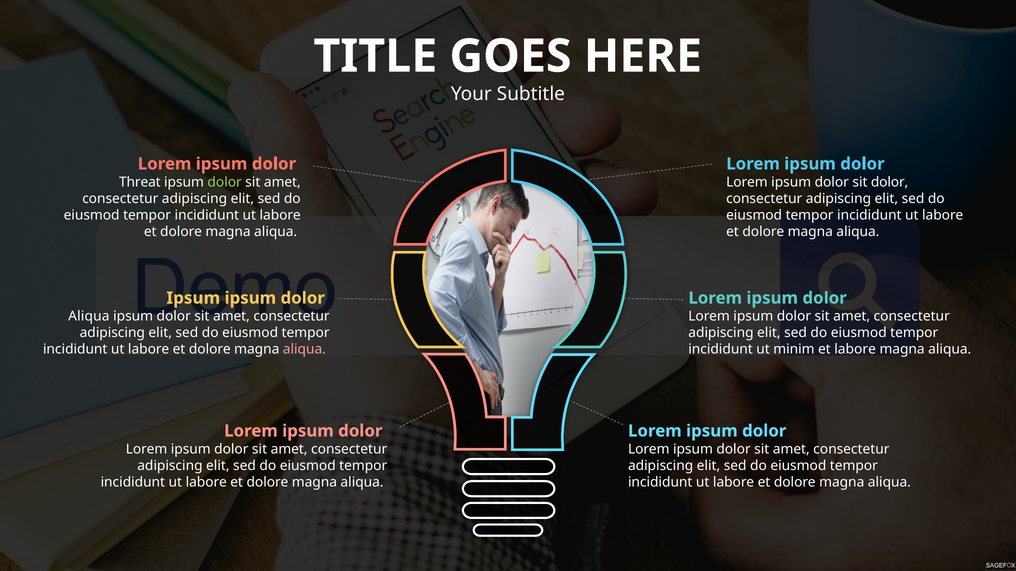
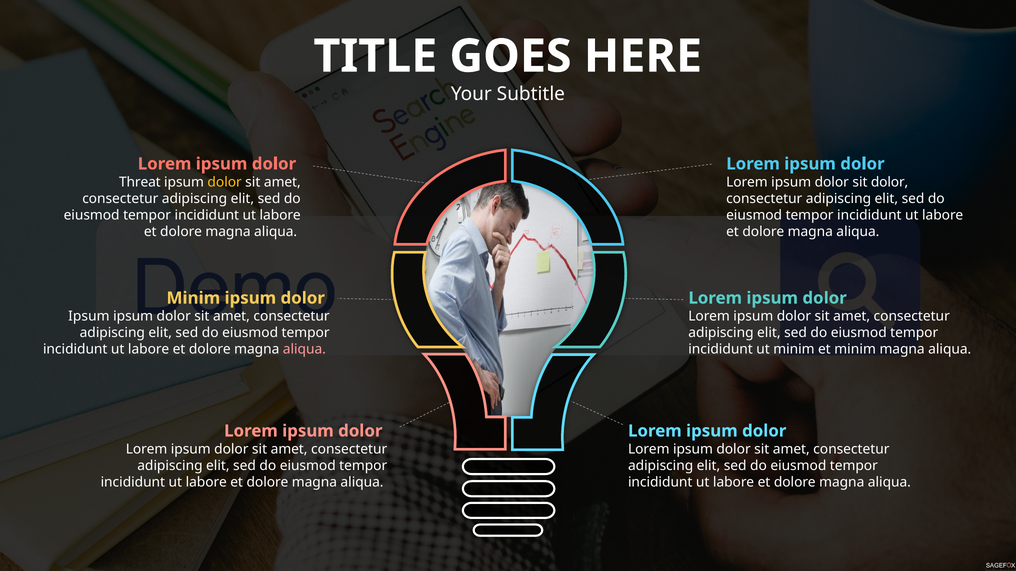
dolor at (225, 182) colour: light green -> yellow
Ipsum at (193, 298): Ipsum -> Minim
Aliqua at (89, 317): Aliqua -> Ipsum
et labore: labore -> minim
